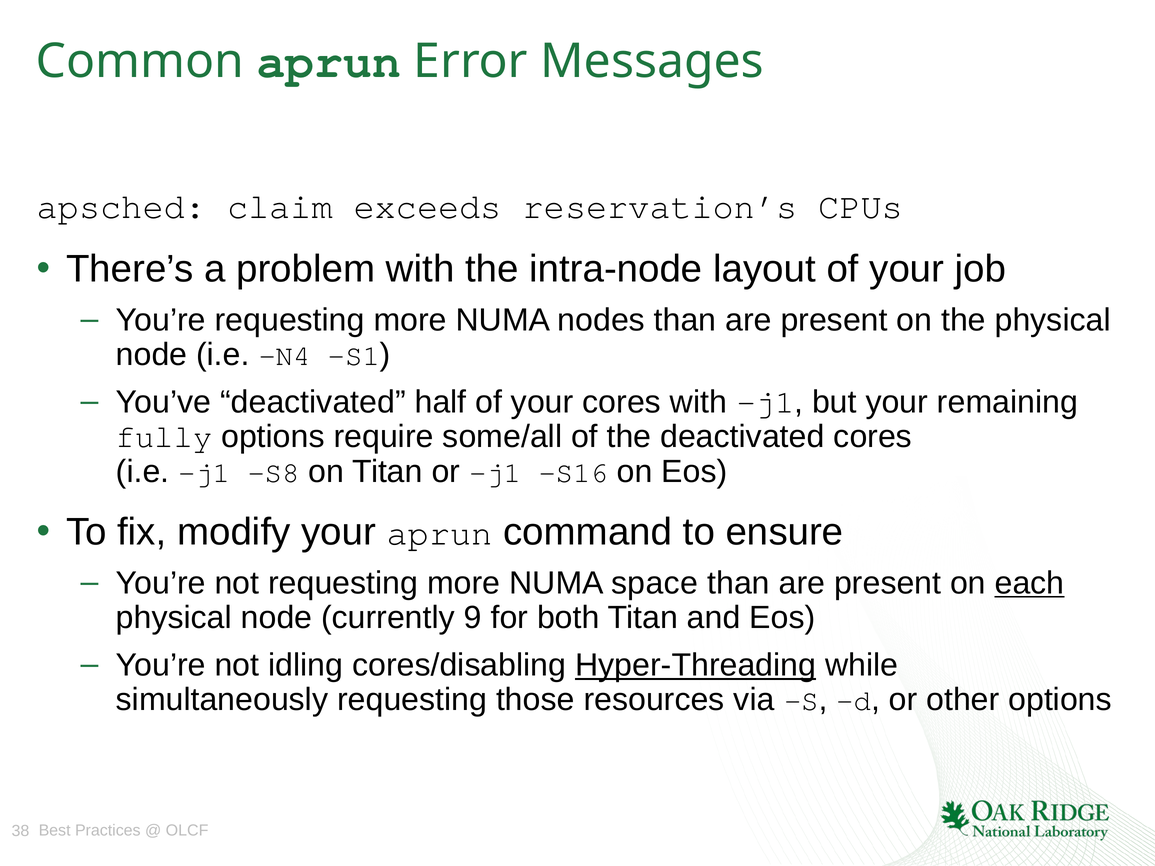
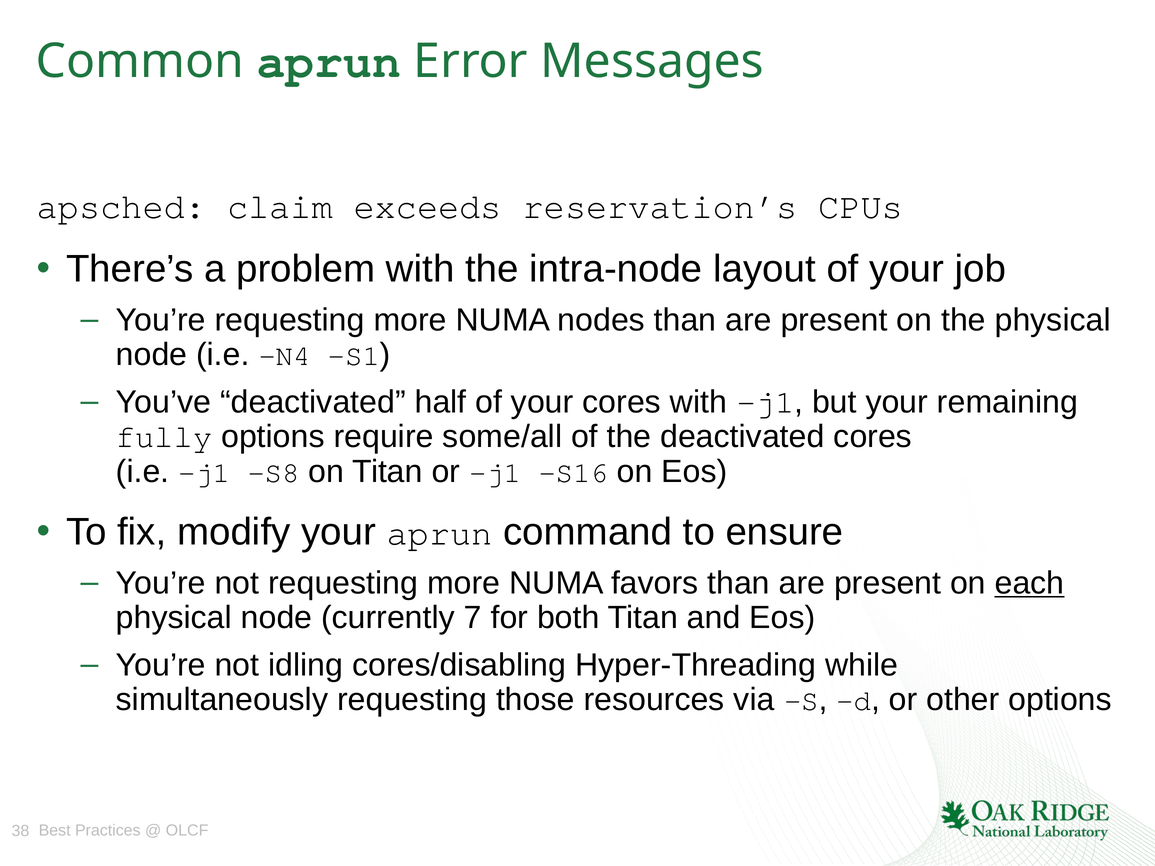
space: space -> favors
9: 9 -> 7
Hyper-Threading underline: present -> none
